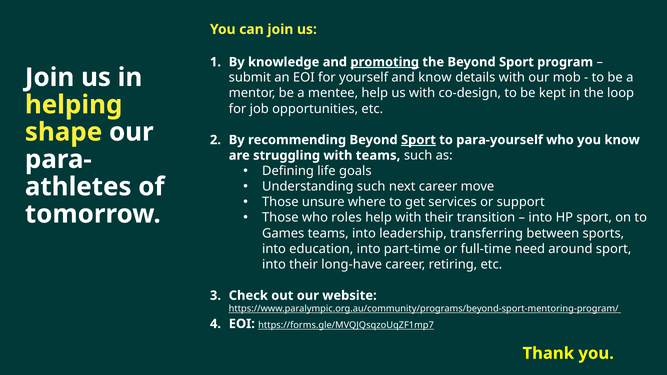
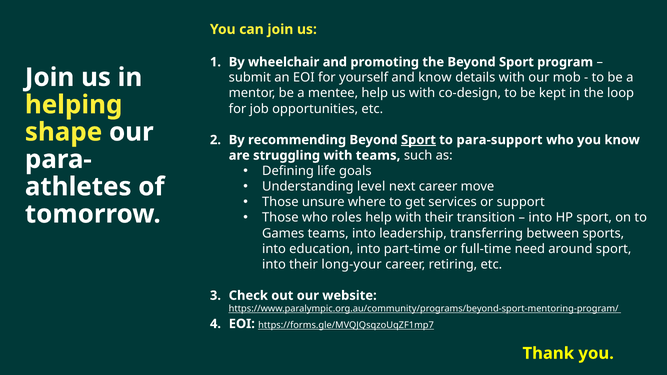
knowledge: knowledge -> wheelchair
promoting underline: present -> none
para-yourself: para-yourself -> para-support
Understanding such: such -> level
long-have: long-have -> long-your
